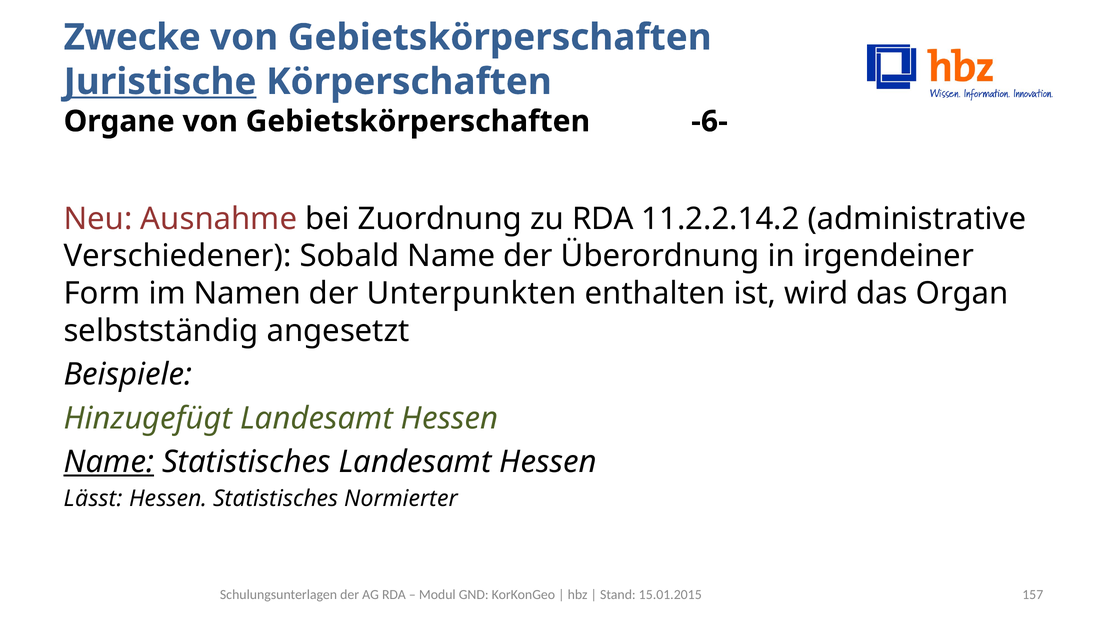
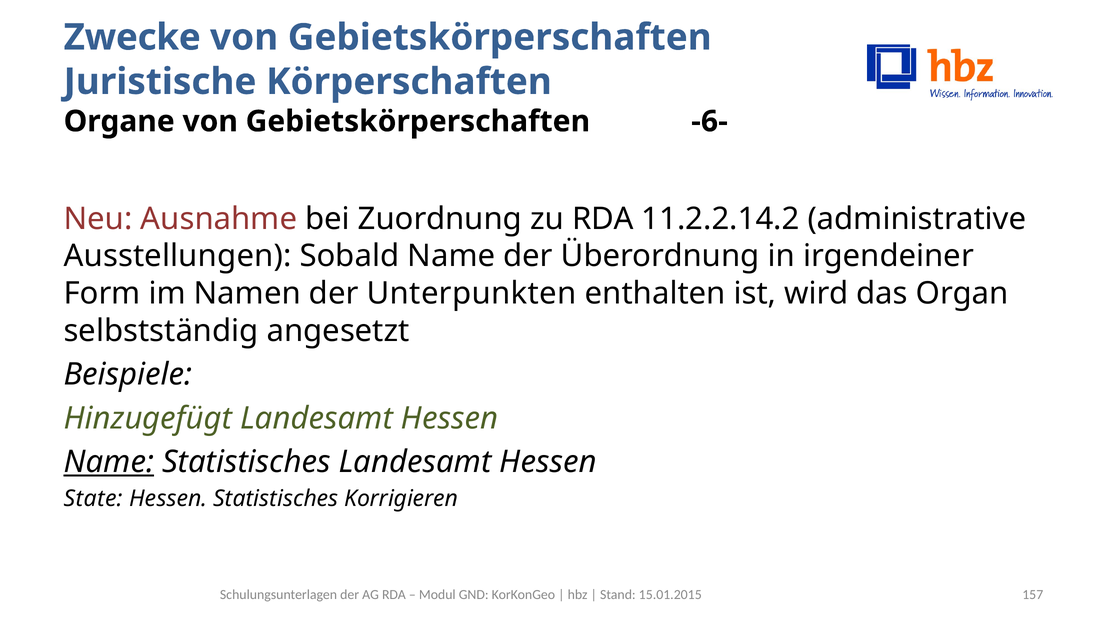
Juristische underline: present -> none
Verschiedener: Verschiedener -> Ausstellungen
Lässt: Lässt -> State
Normierter: Normierter -> Korrigieren
